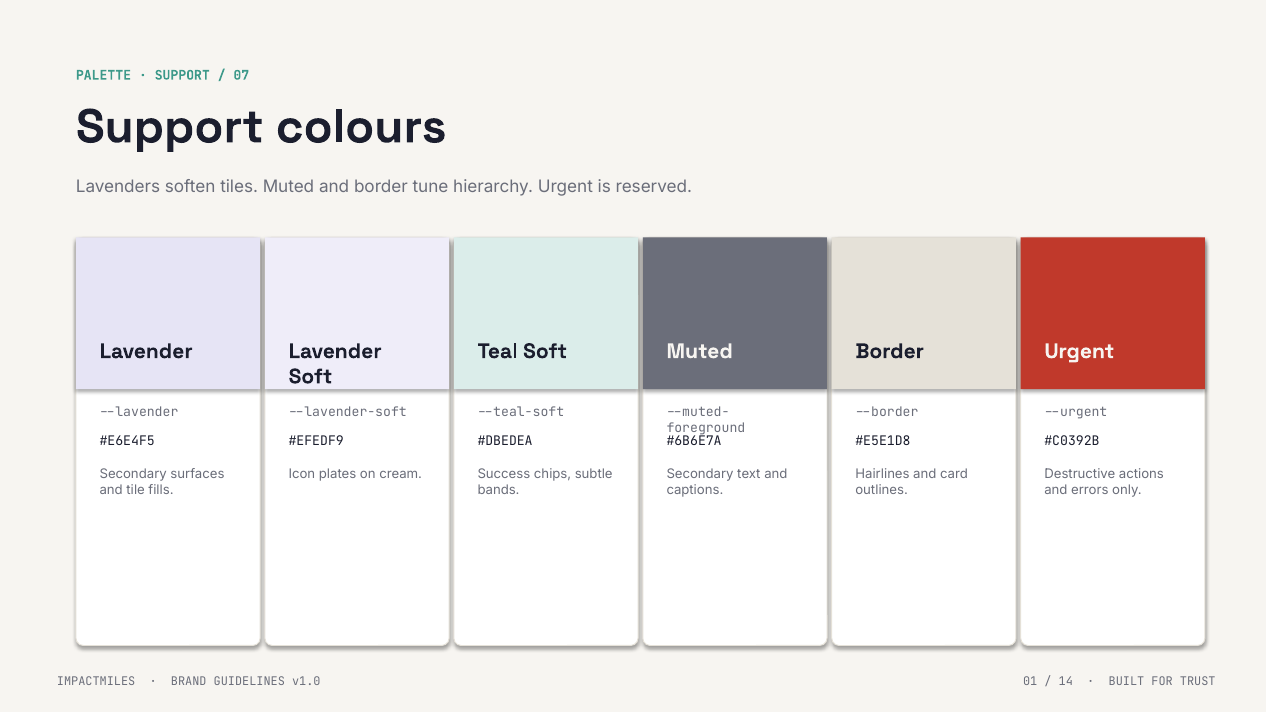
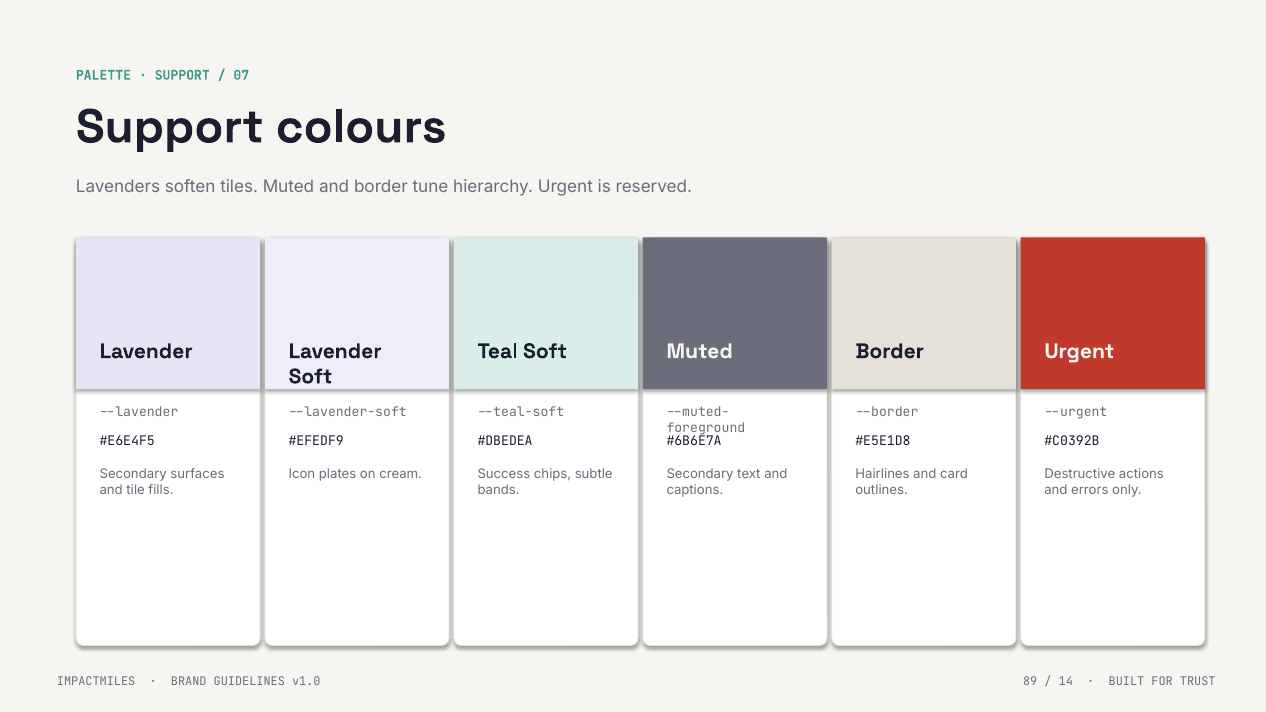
01: 01 -> 89
